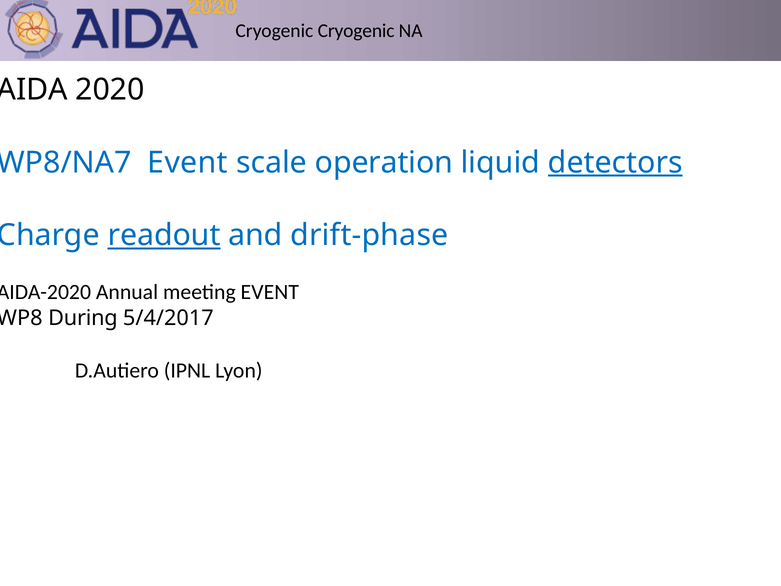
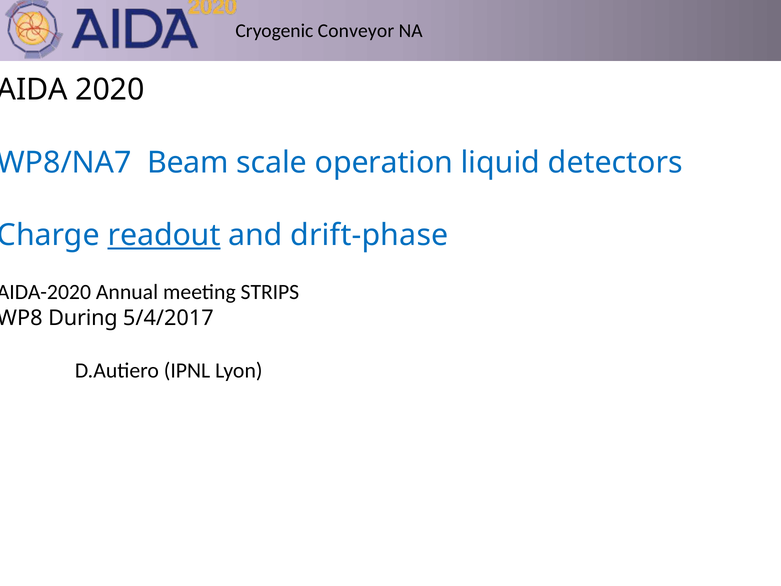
Cryogenic Cryogenic: Cryogenic -> Conveyor
Event at (188, 162): Event -> Beam
detectors underline: present -> none
meeting EVENT: EVENT -> STRIPS
